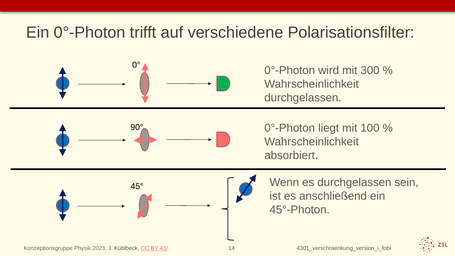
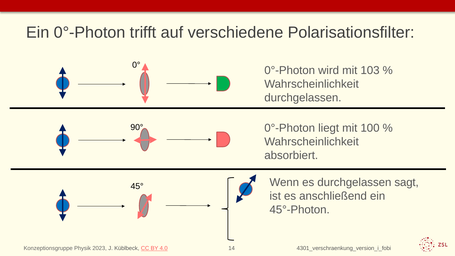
300: 300 -> 103
sein: sein -> sagt
